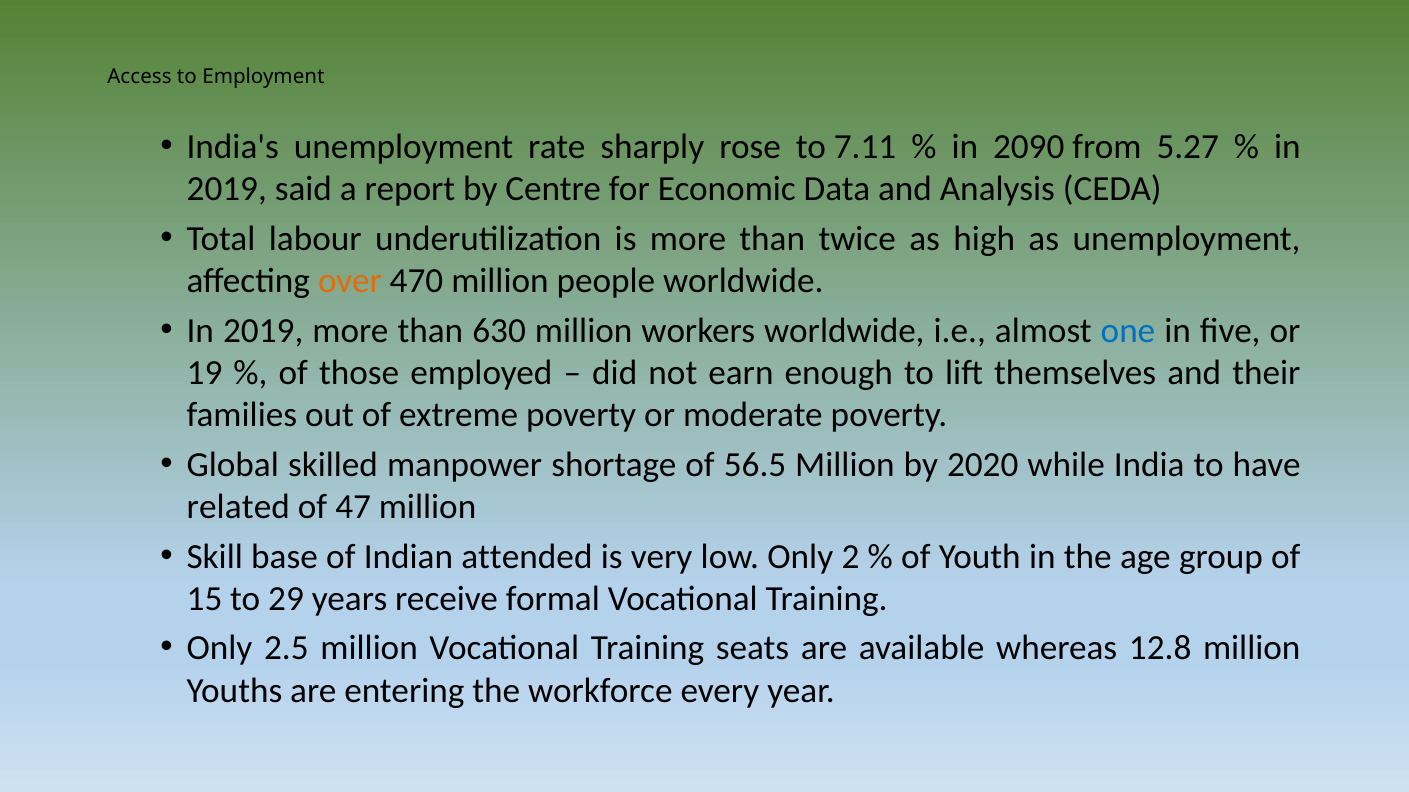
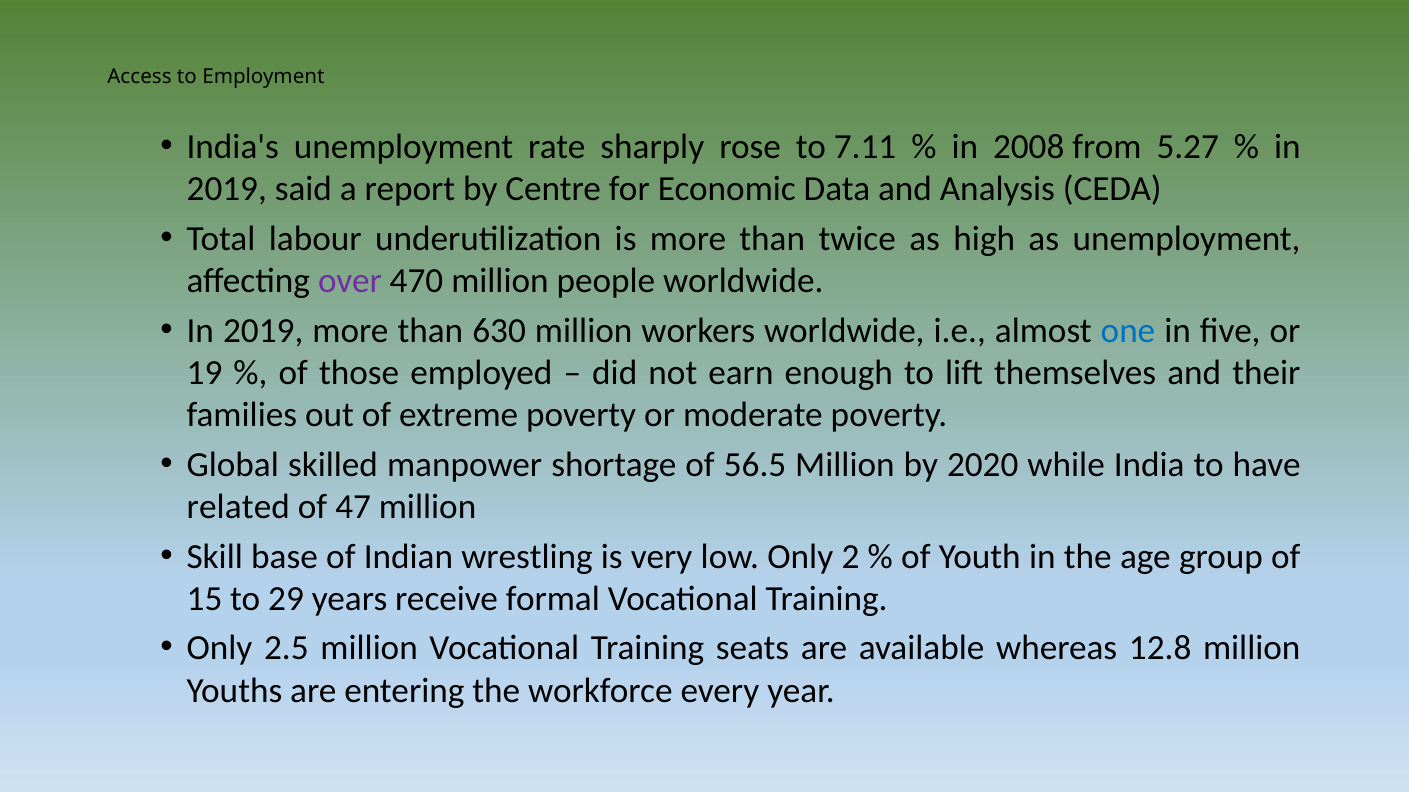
2090: 2090 -> 2008
over colour: orange -> purple
attended: attended -> wrestling
